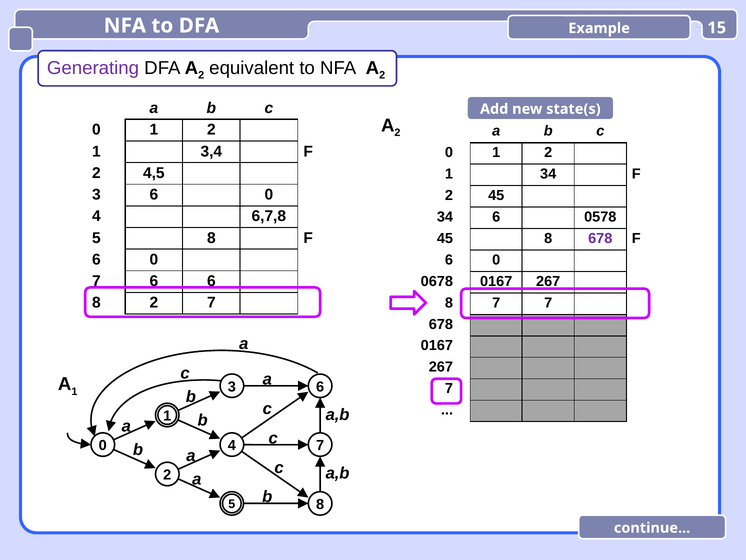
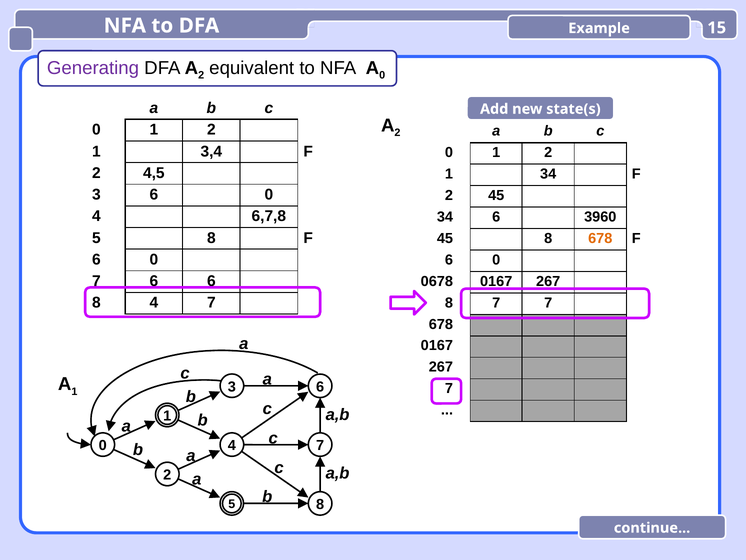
NFA A 2: 2 -> 0
0578: 0578 -> 3960
678 at (600, 238) colour: purple -> orange
8 2: 2 -> 4
